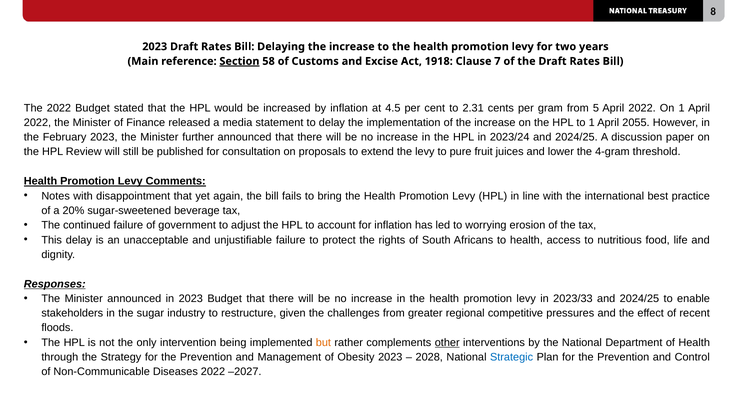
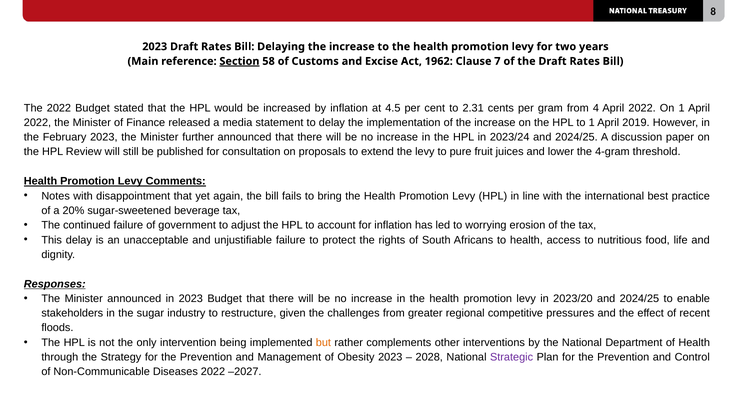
1918: 1918 -> 1962
5: 5 -> 4
2055: 2055 -> 2019
2023/33: 2023/33 -> 2023/20
other underline: present -> none
Strategic colour: blue -> purple
